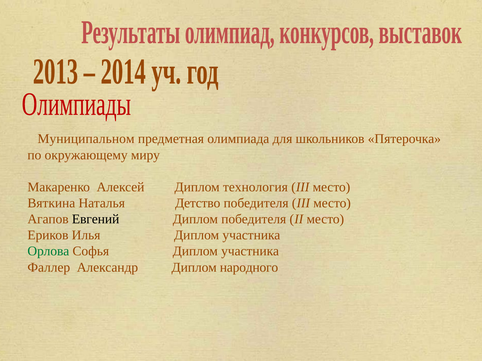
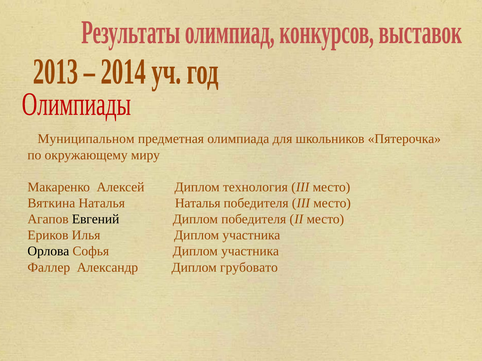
Наталья Детство: Детство -> Наталья
Орлова colour: green -> black
народного: народного -> грубовато
